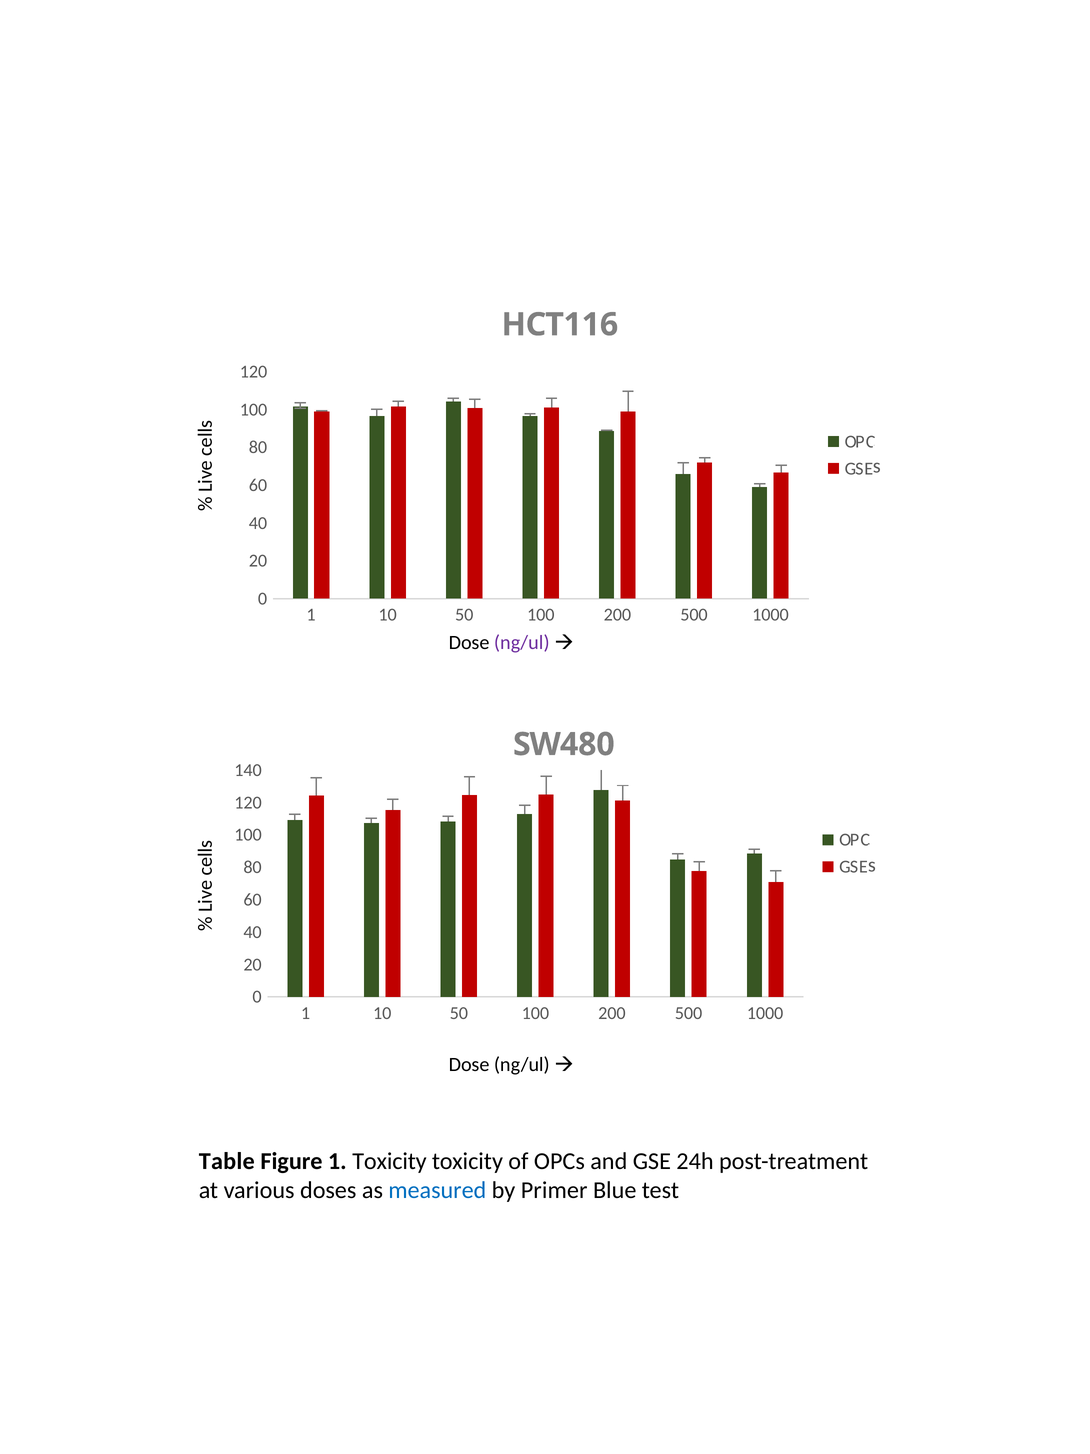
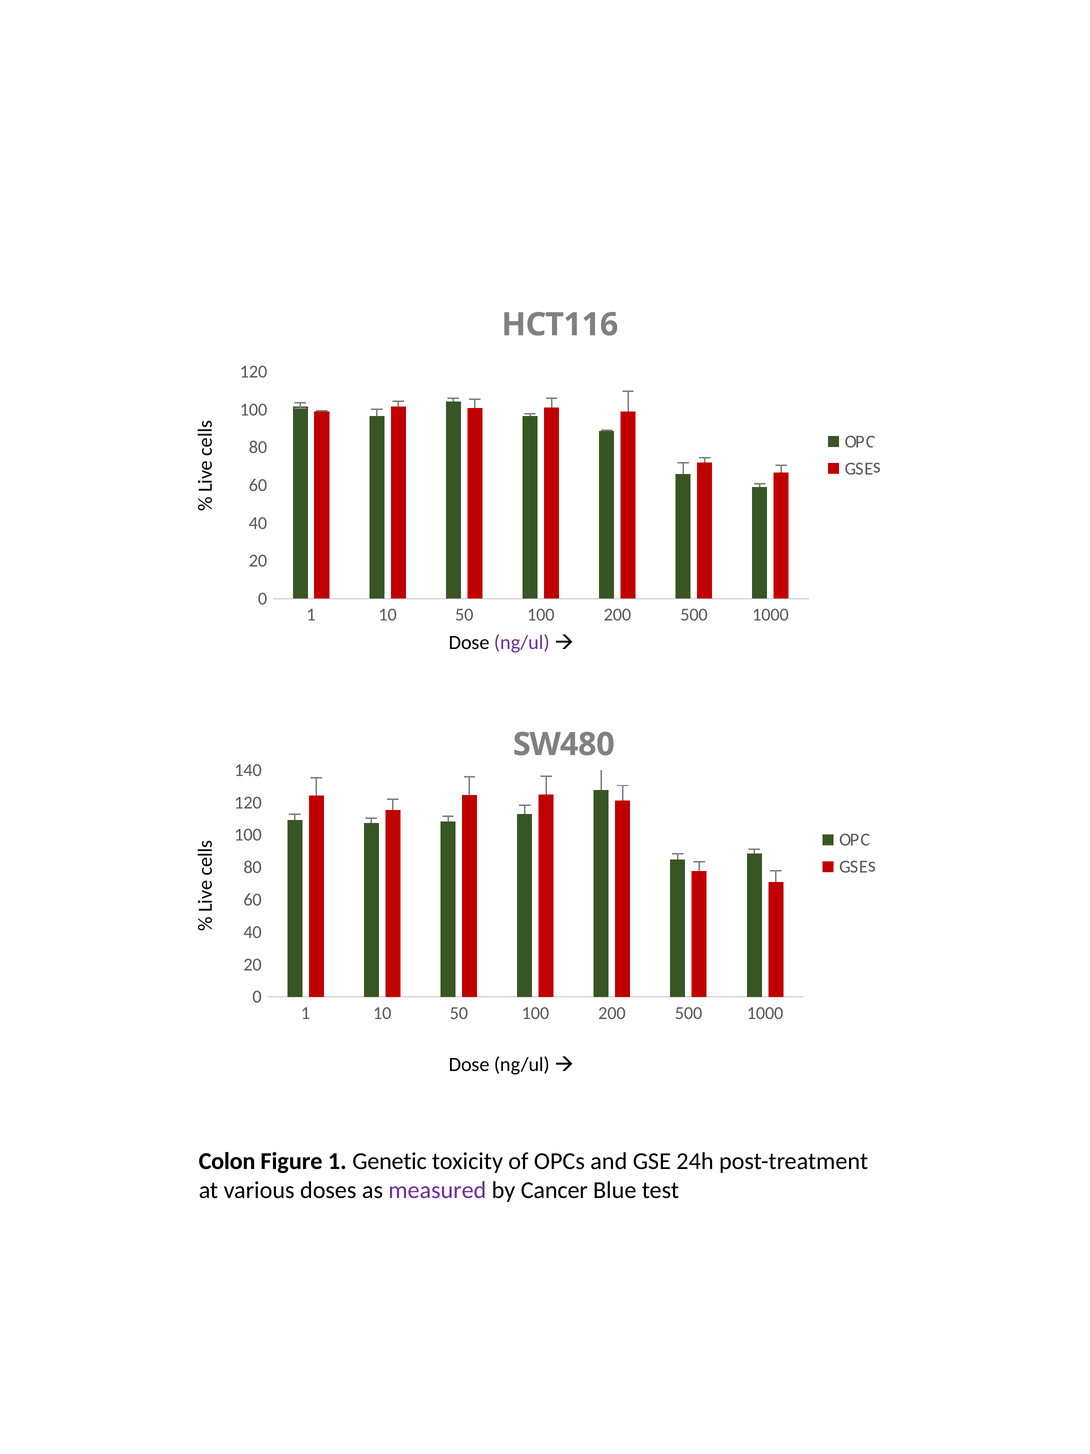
Table: Table -> Colon
1 Toxicity: Toxicity -> Genetic
measured colour: blue -> purple
Primer: Primer -> Cancer
